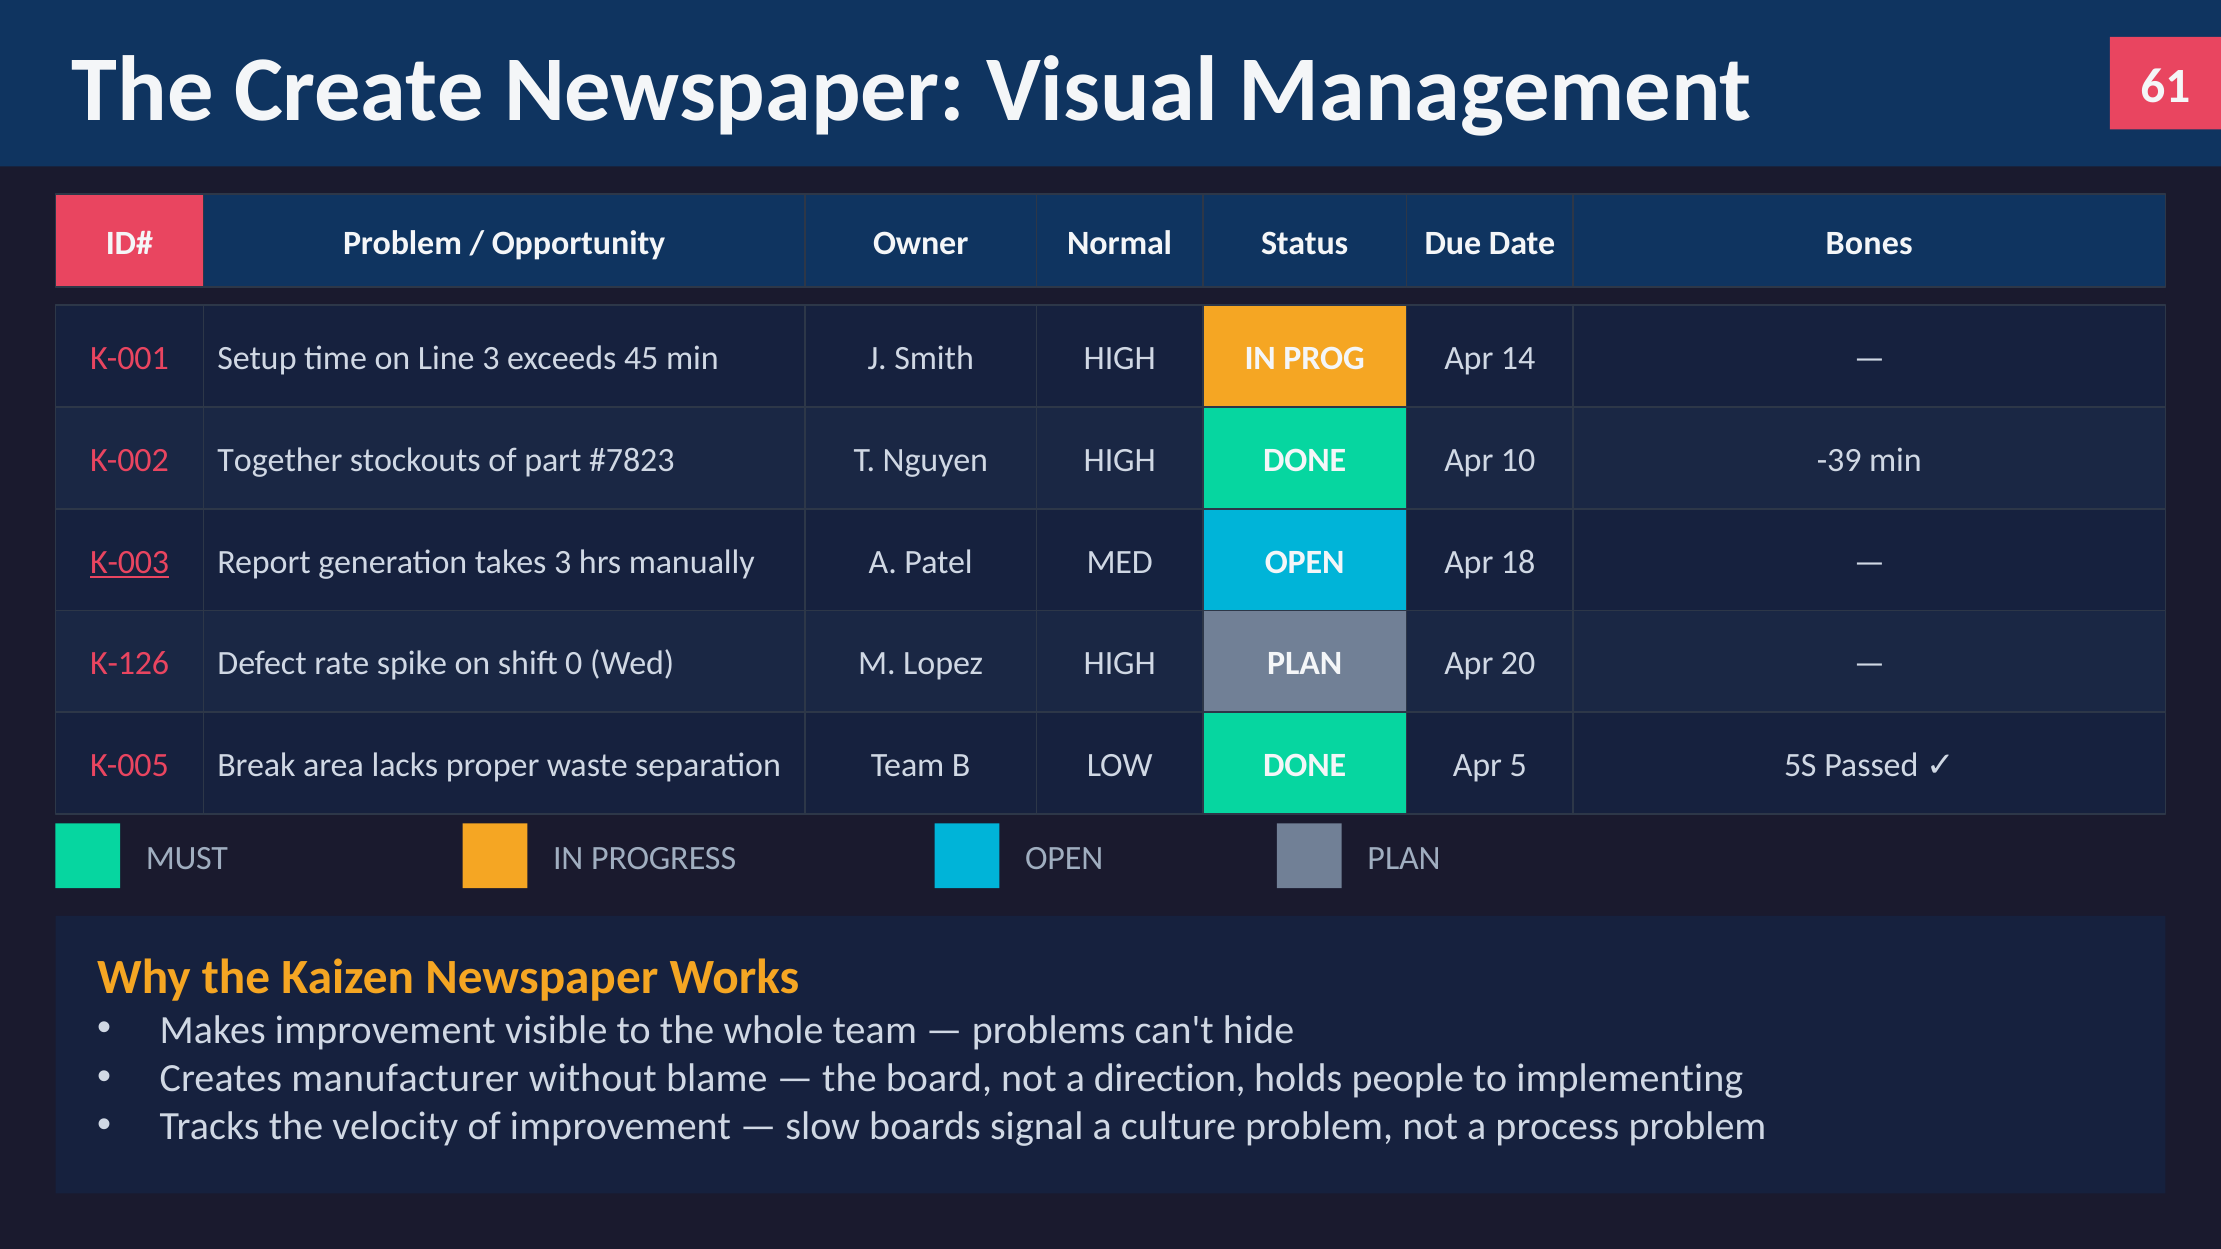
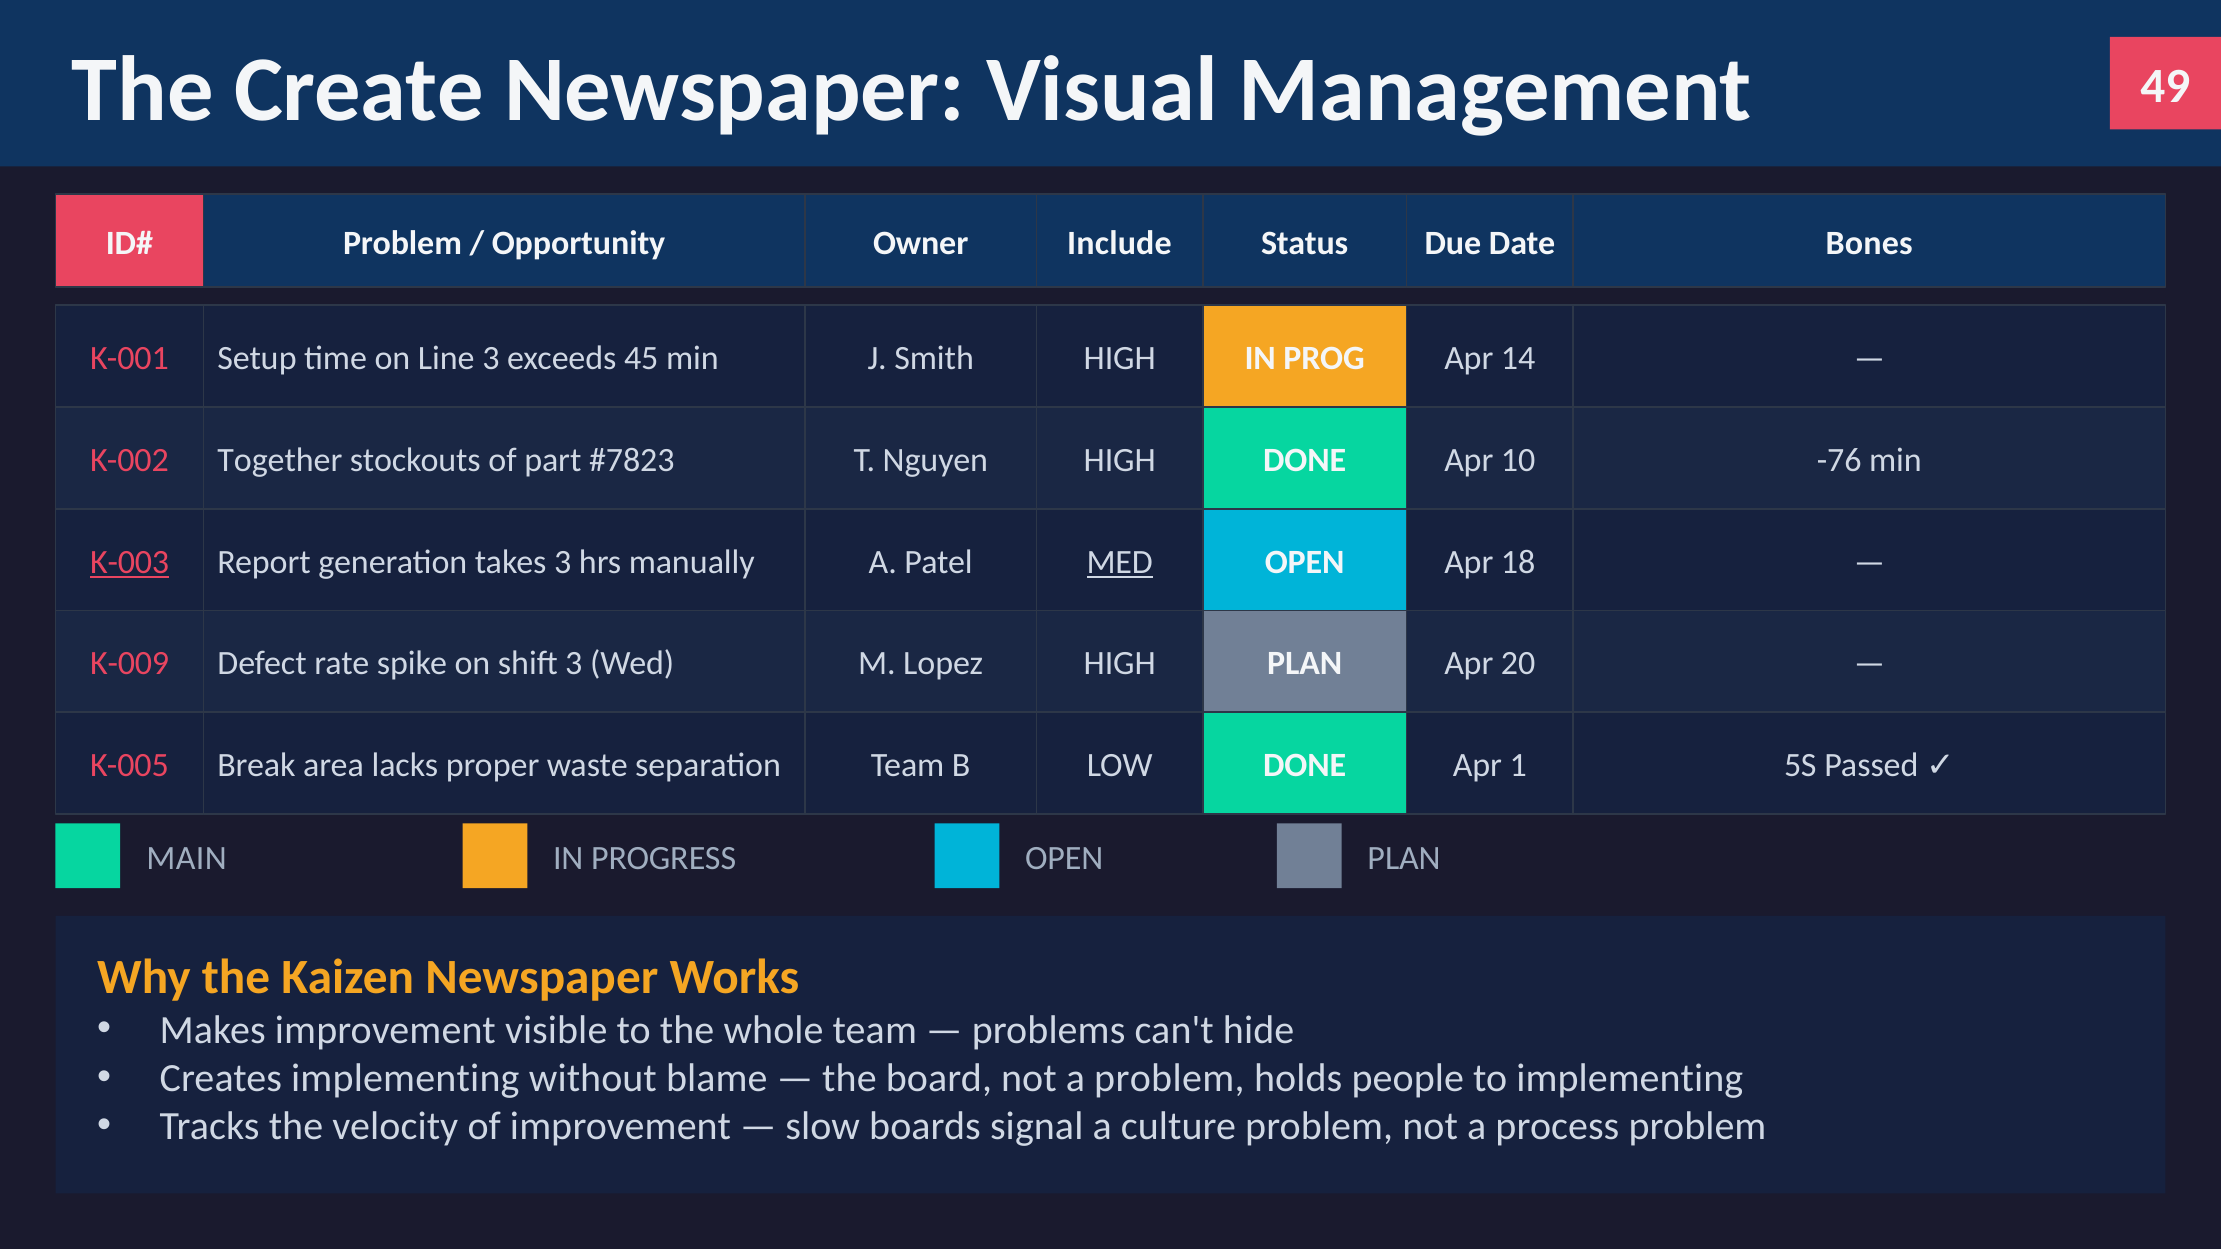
61: 61 -> 49
Normal: Normal -> Include
-39: -39 -> -76
MED underline: none -> present
K-126: K-126 -> K-009
shift 0: 0 -> 3
5: 5 -> 1
MUST: MUST -> MAIN
Creates manufacturer: manufacturer -> implementing
a direction: direction -> problem
